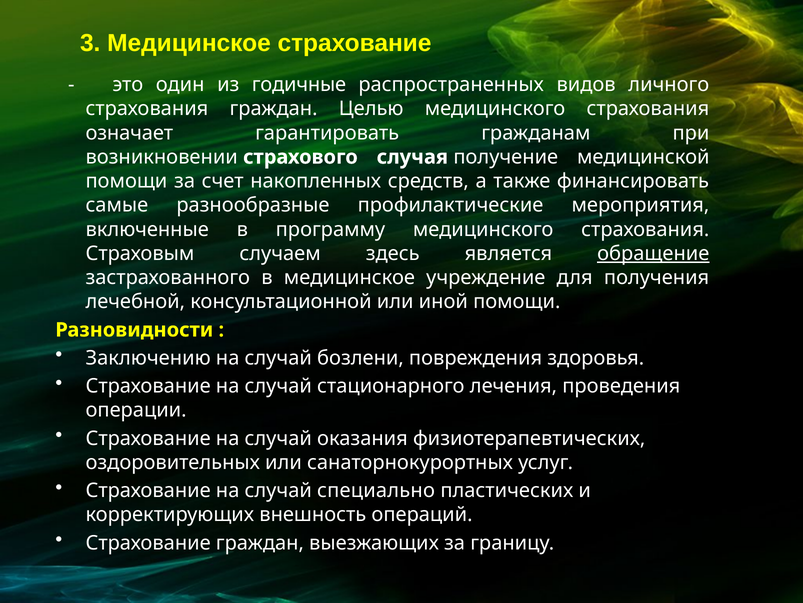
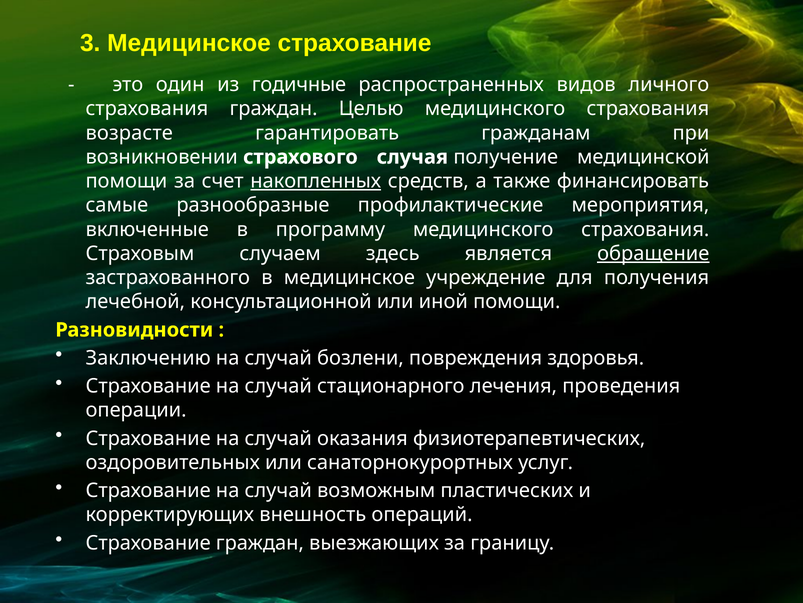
означает: означает -> возрасте
накопленных underline: none -> present
специально: специально -> возможным
